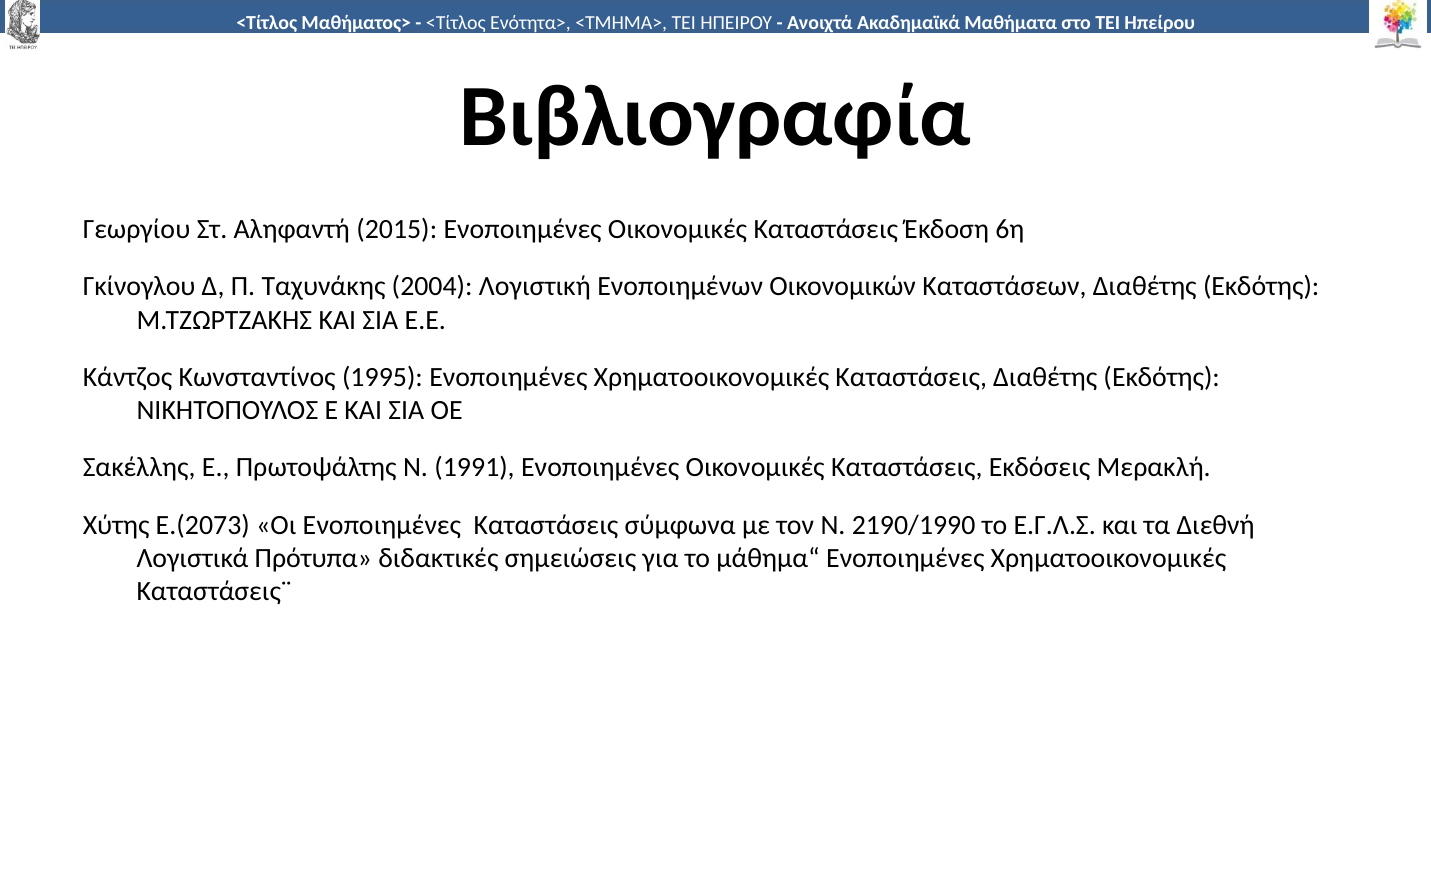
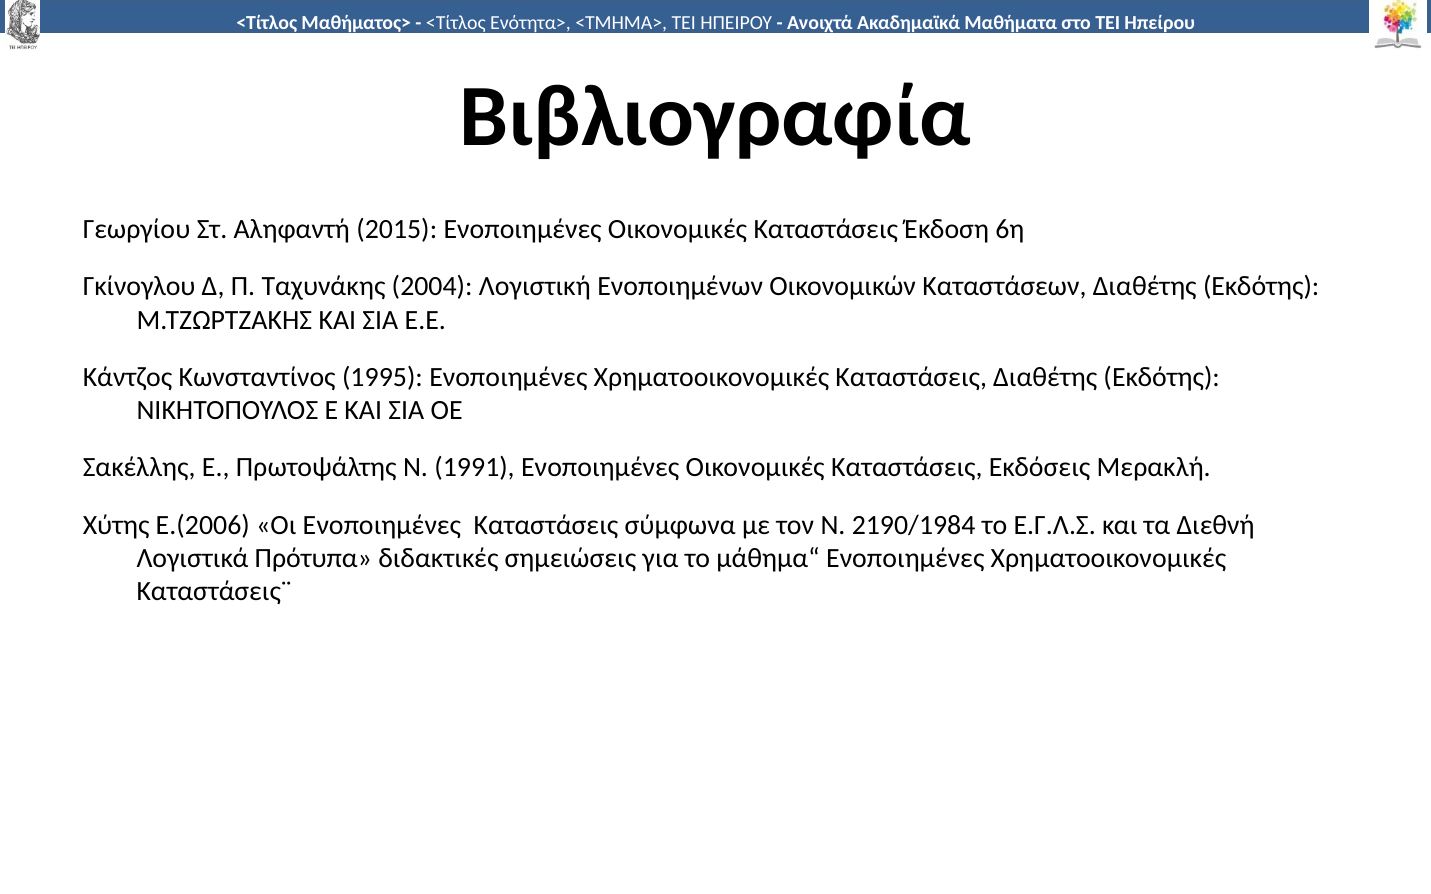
Ε.(2073: Ε.(2073 -> Ε.(2006
2190/1990: 2190/1990 -> 2190/1984
